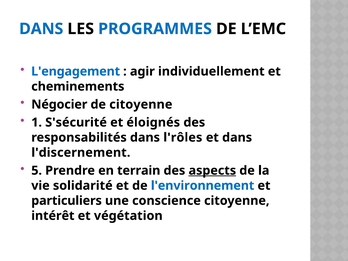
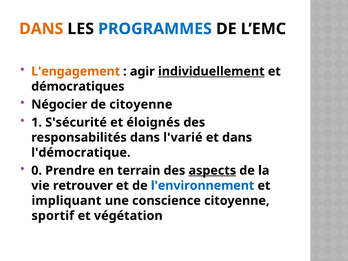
DANS at (41, 29) colour: blue -> orange
L'engagement colour: blue -> orange
individuellement underline: none -> present
cheminements: cheminements -> démocratiques
l'rôles: l'rôles -> l'varié
l'discernement: l'discernement -> l'démocratique
5: 5 -> 0
solidarité: solidarité -> retrouver
particuliers: particuliers -> impliquant
intérêt: intérêt -> sportif
